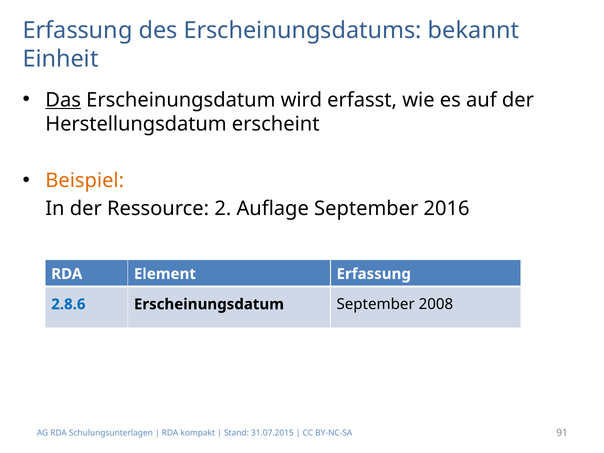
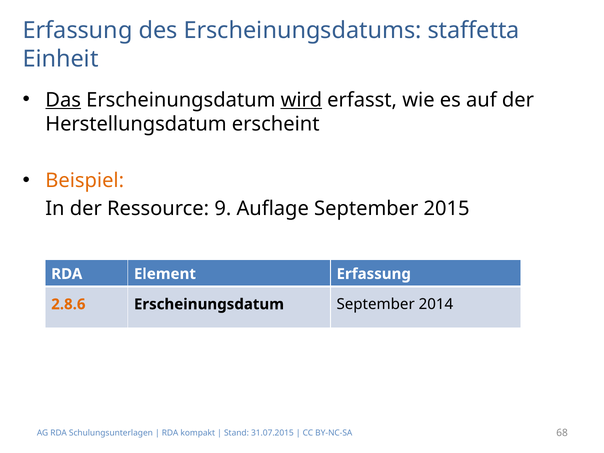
bekannt: bekannt -> staffetta
wird underline: none -> present
2: 2 -> 9
2016: 2016 -> 2015
2.8.6 colour: blue -> orange
2008: 2008 -> 2014
91: 91 -> 68
